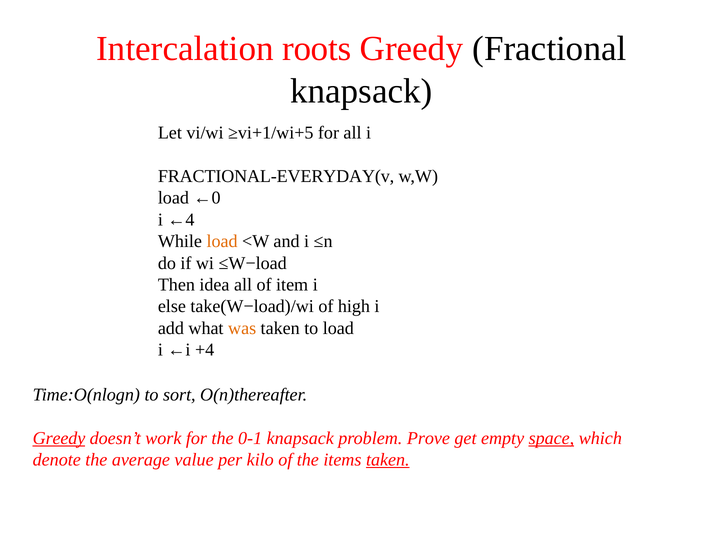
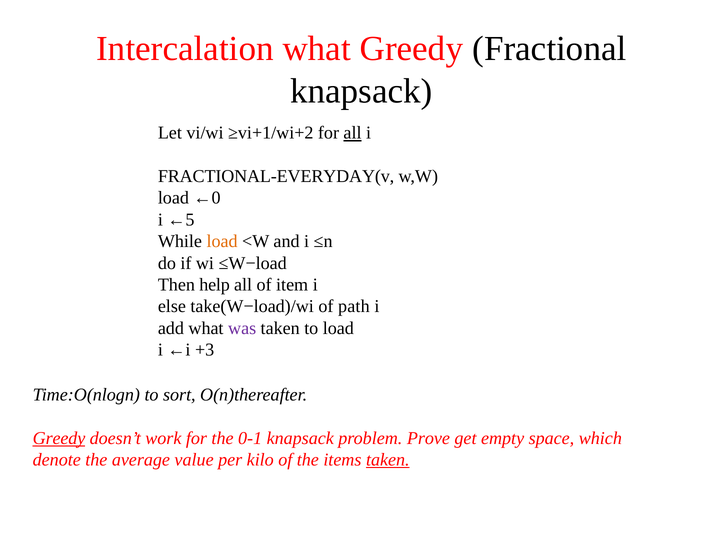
Intercalation roots: roots -> what
≥vi+1/wi+5: ≥vi+1/wi+5 -> ≥vi+1/wi+2
all at (353, 133) underline: none -> present
←4: ←4 -> ←5
idea: idea -> help
high: high -> path
was colour: orange -> purple
+4: +4 -> +3
space underline: present -> none
